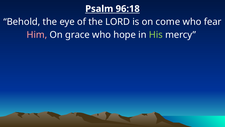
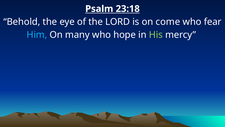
96:18: 96:18 -> 23:18
Him colour: pink -> light blue
grace: grace -> many
